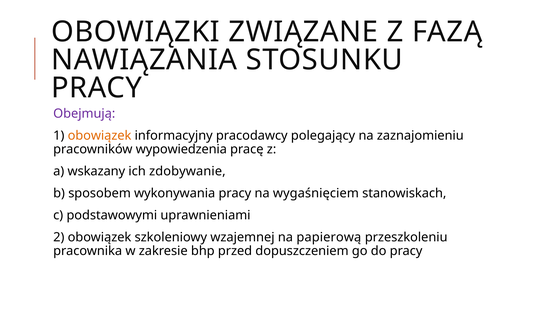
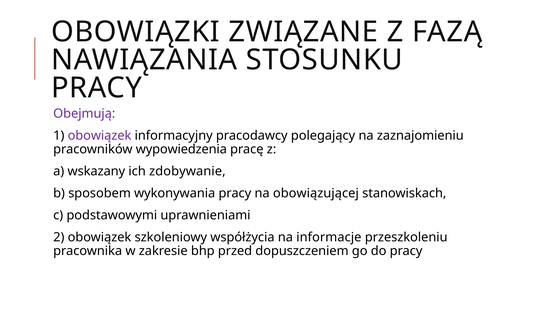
obowiązek at (100, 136) colour: orange -> purple
wygaśnięciem: wygaśnięciem -> obowiązującej
wzajemnej: wzajemnej -> współżycia
papierową: papierową -> informacje
